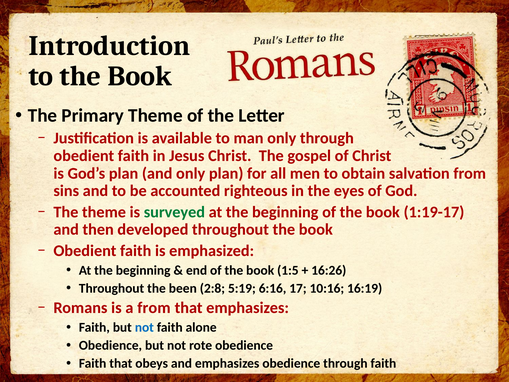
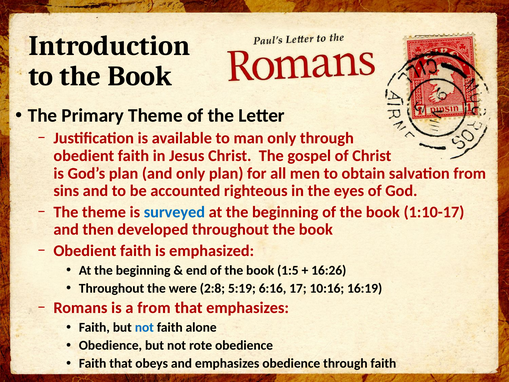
surveyed colour: green -> blue
1:19-17: 1:19-17 -> 1:10-17
been: been -> were
